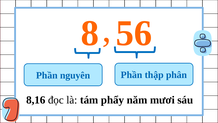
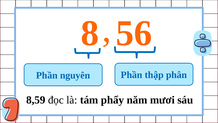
8,16: 8,16 -> 8,59
